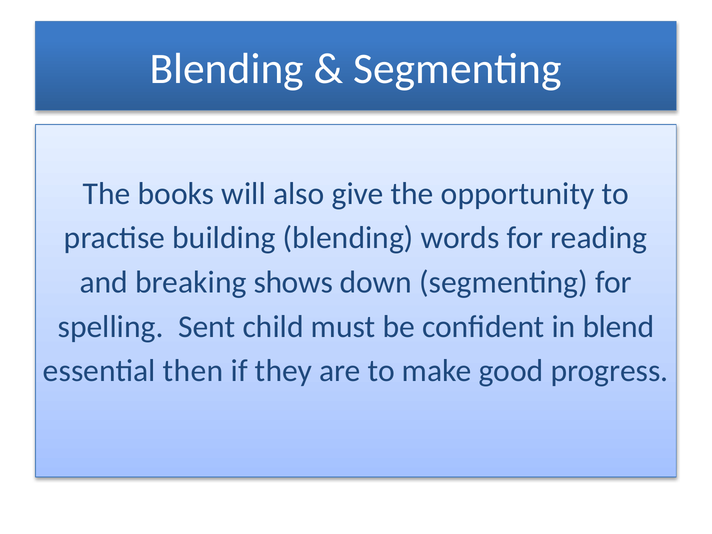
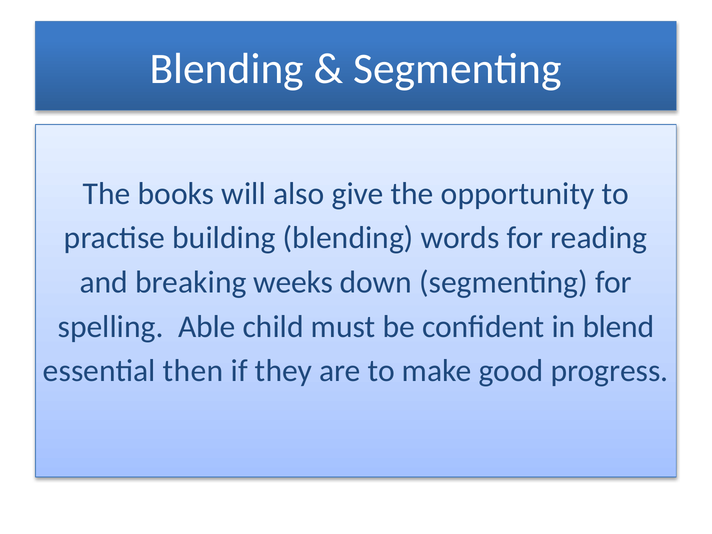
shows: shows -> weeks
Sent: Sent -> Able
